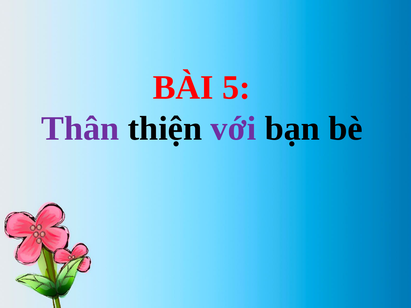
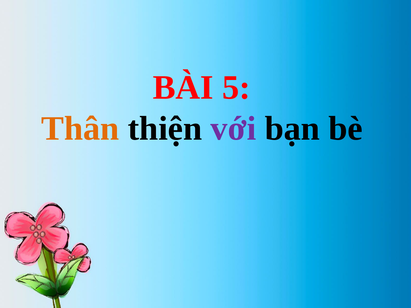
Thân colour: purple -> orange
